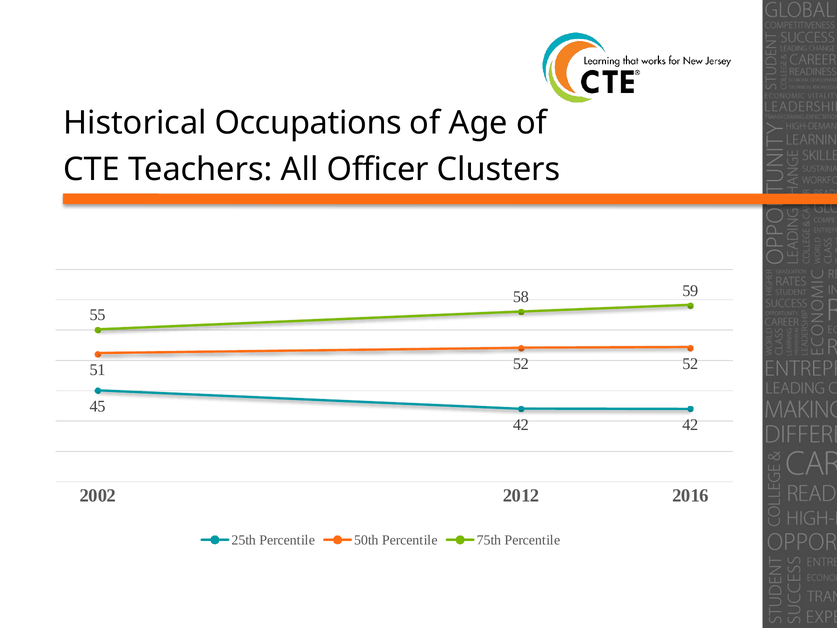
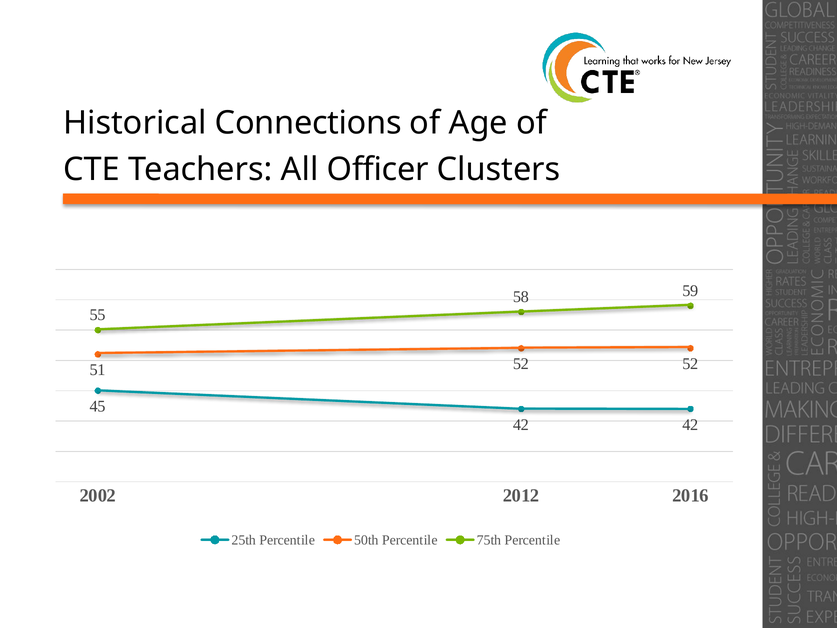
Occupations: Occupations -> Connections
